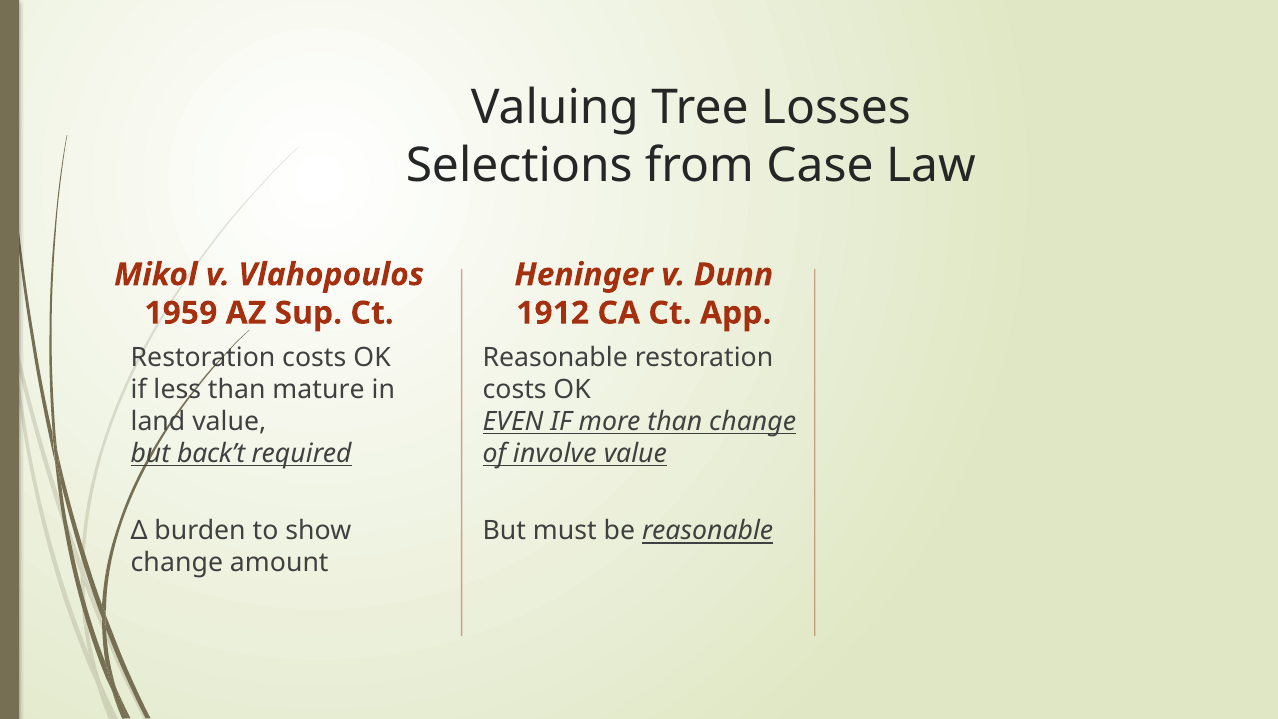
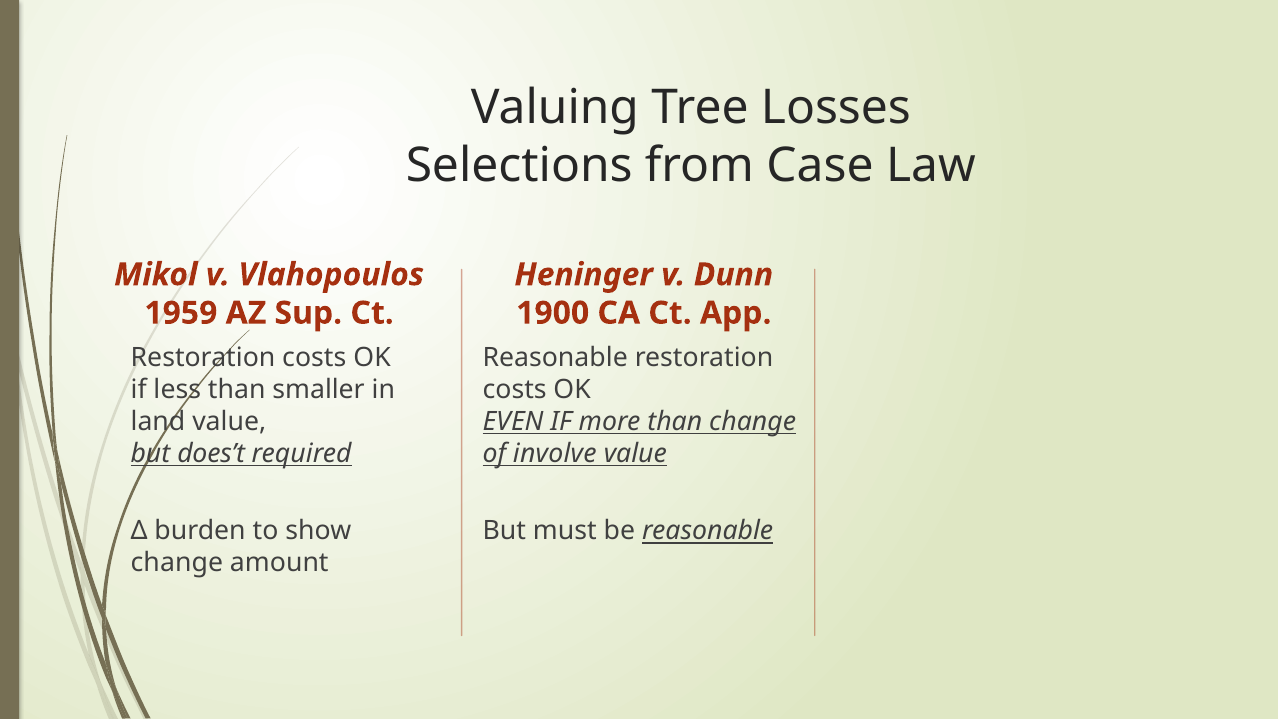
1912: 1912 -> 1900
mature: mature -> smaller
back’t: back’t -> does’t
